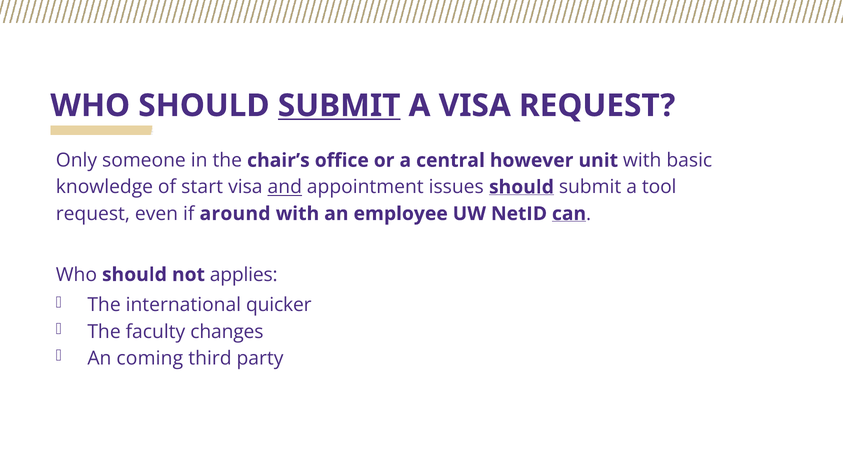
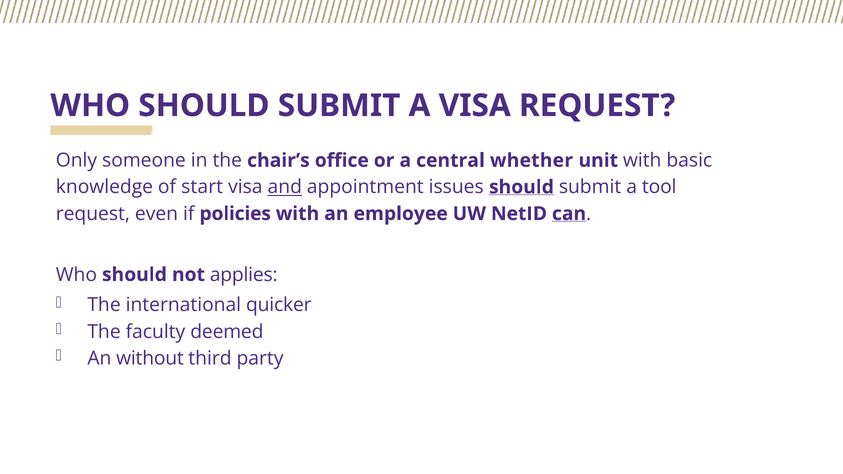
SUBMIT at (339, 106) underline: present -> none
however: however -> whether
around: around -> policies
changes: changes -> deemed
coming: coming -> without
